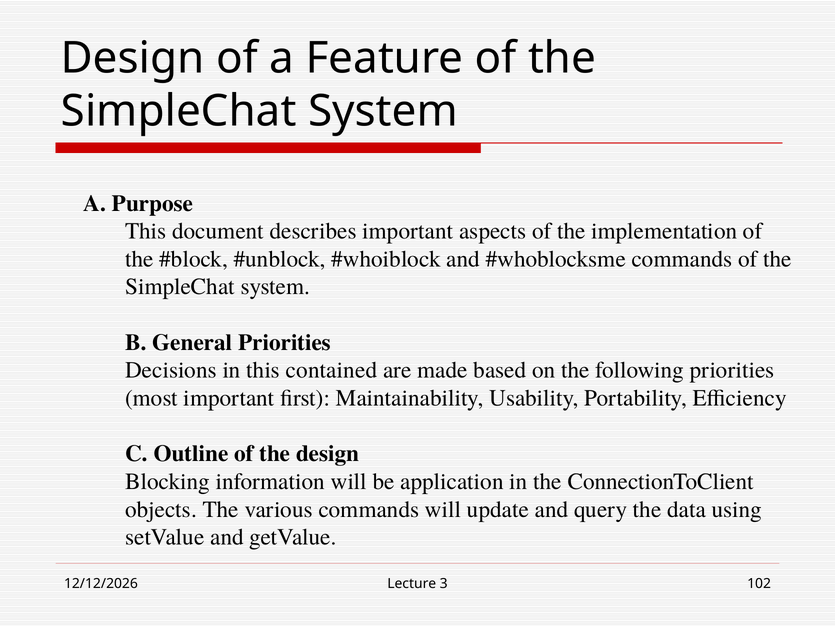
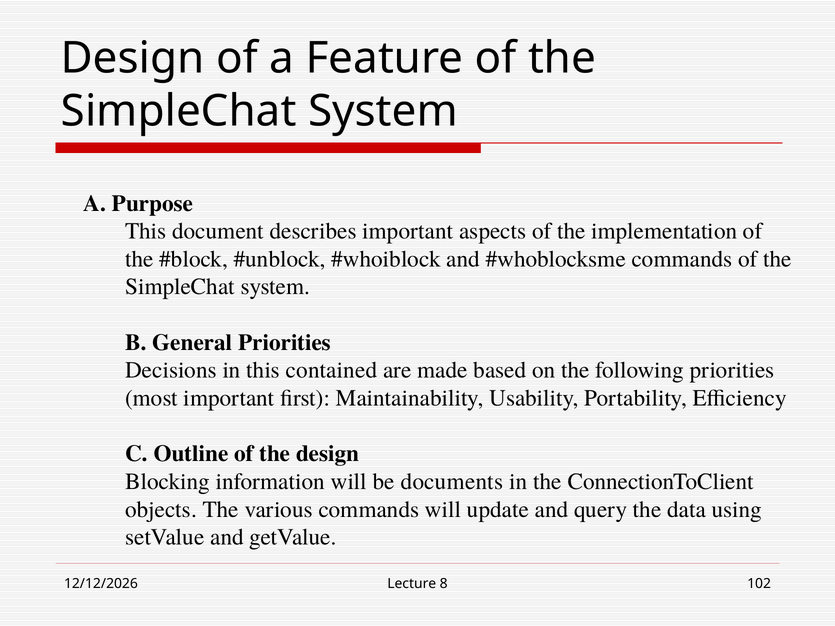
application: application -> documents
3: 3 -> 8
